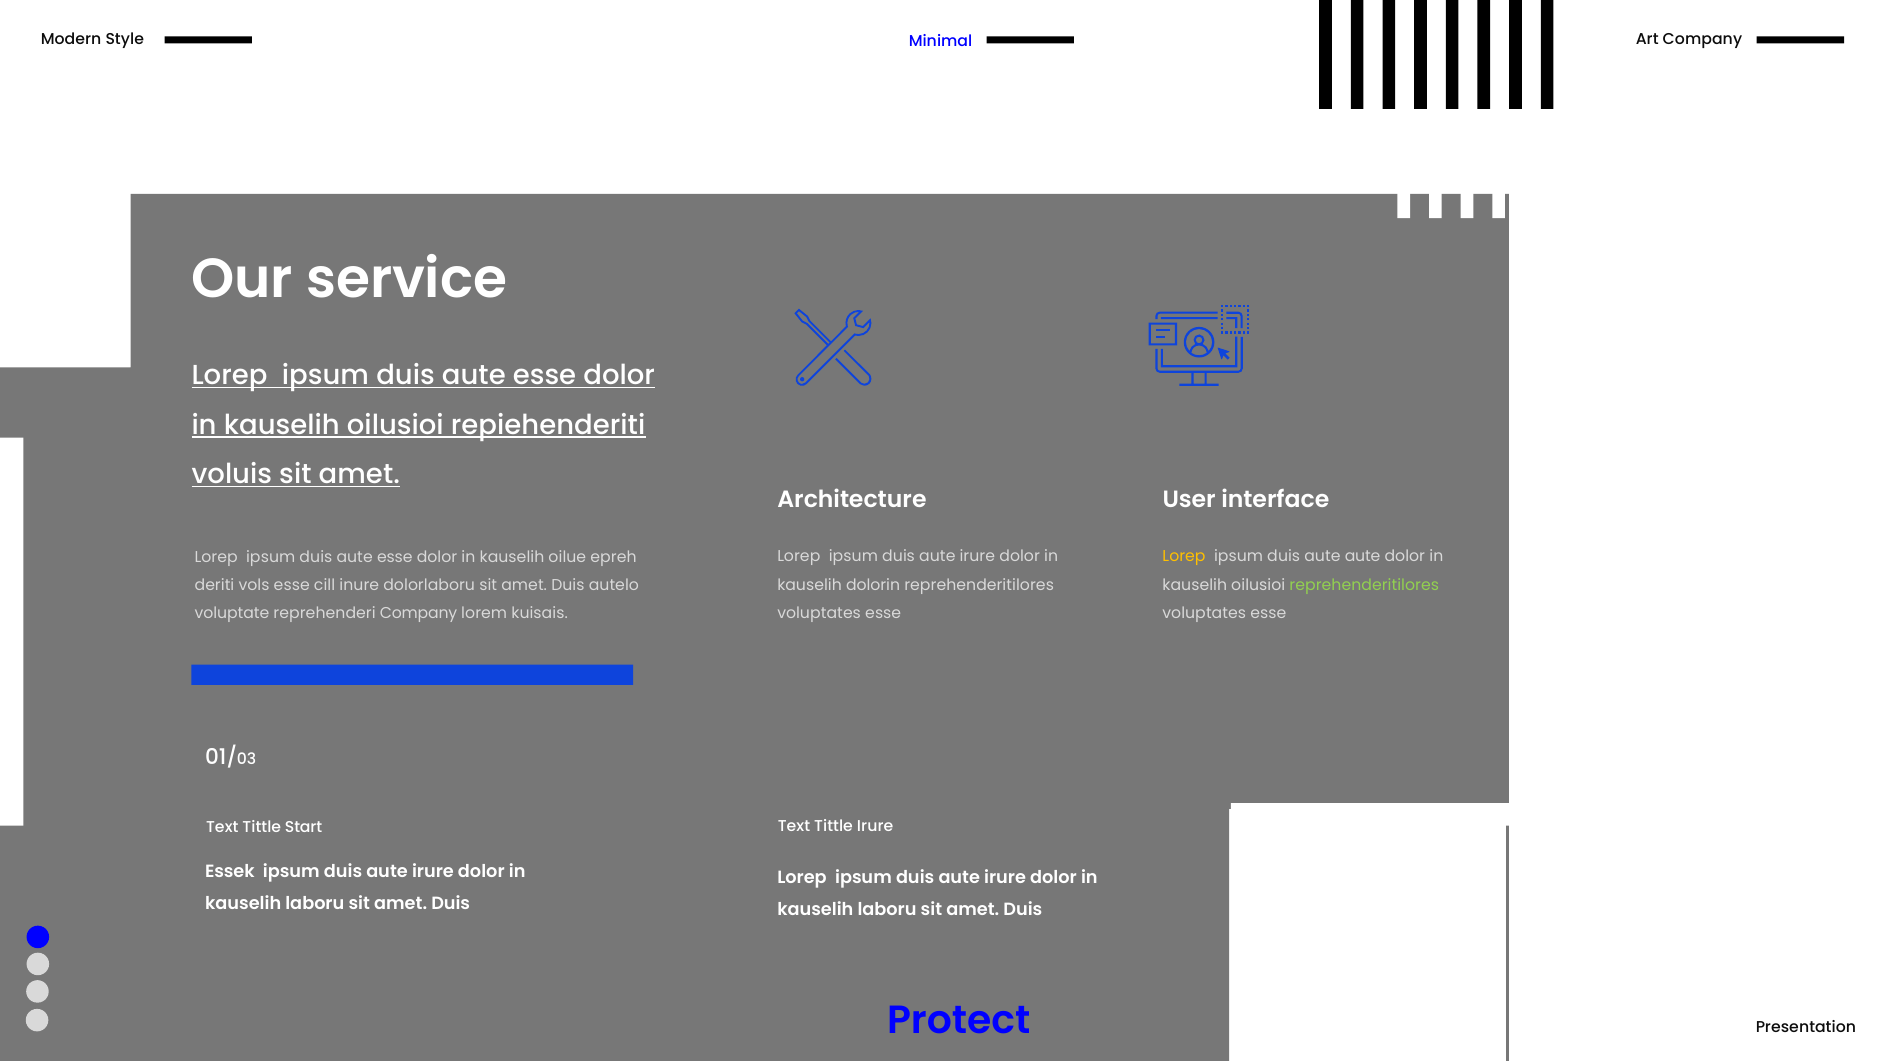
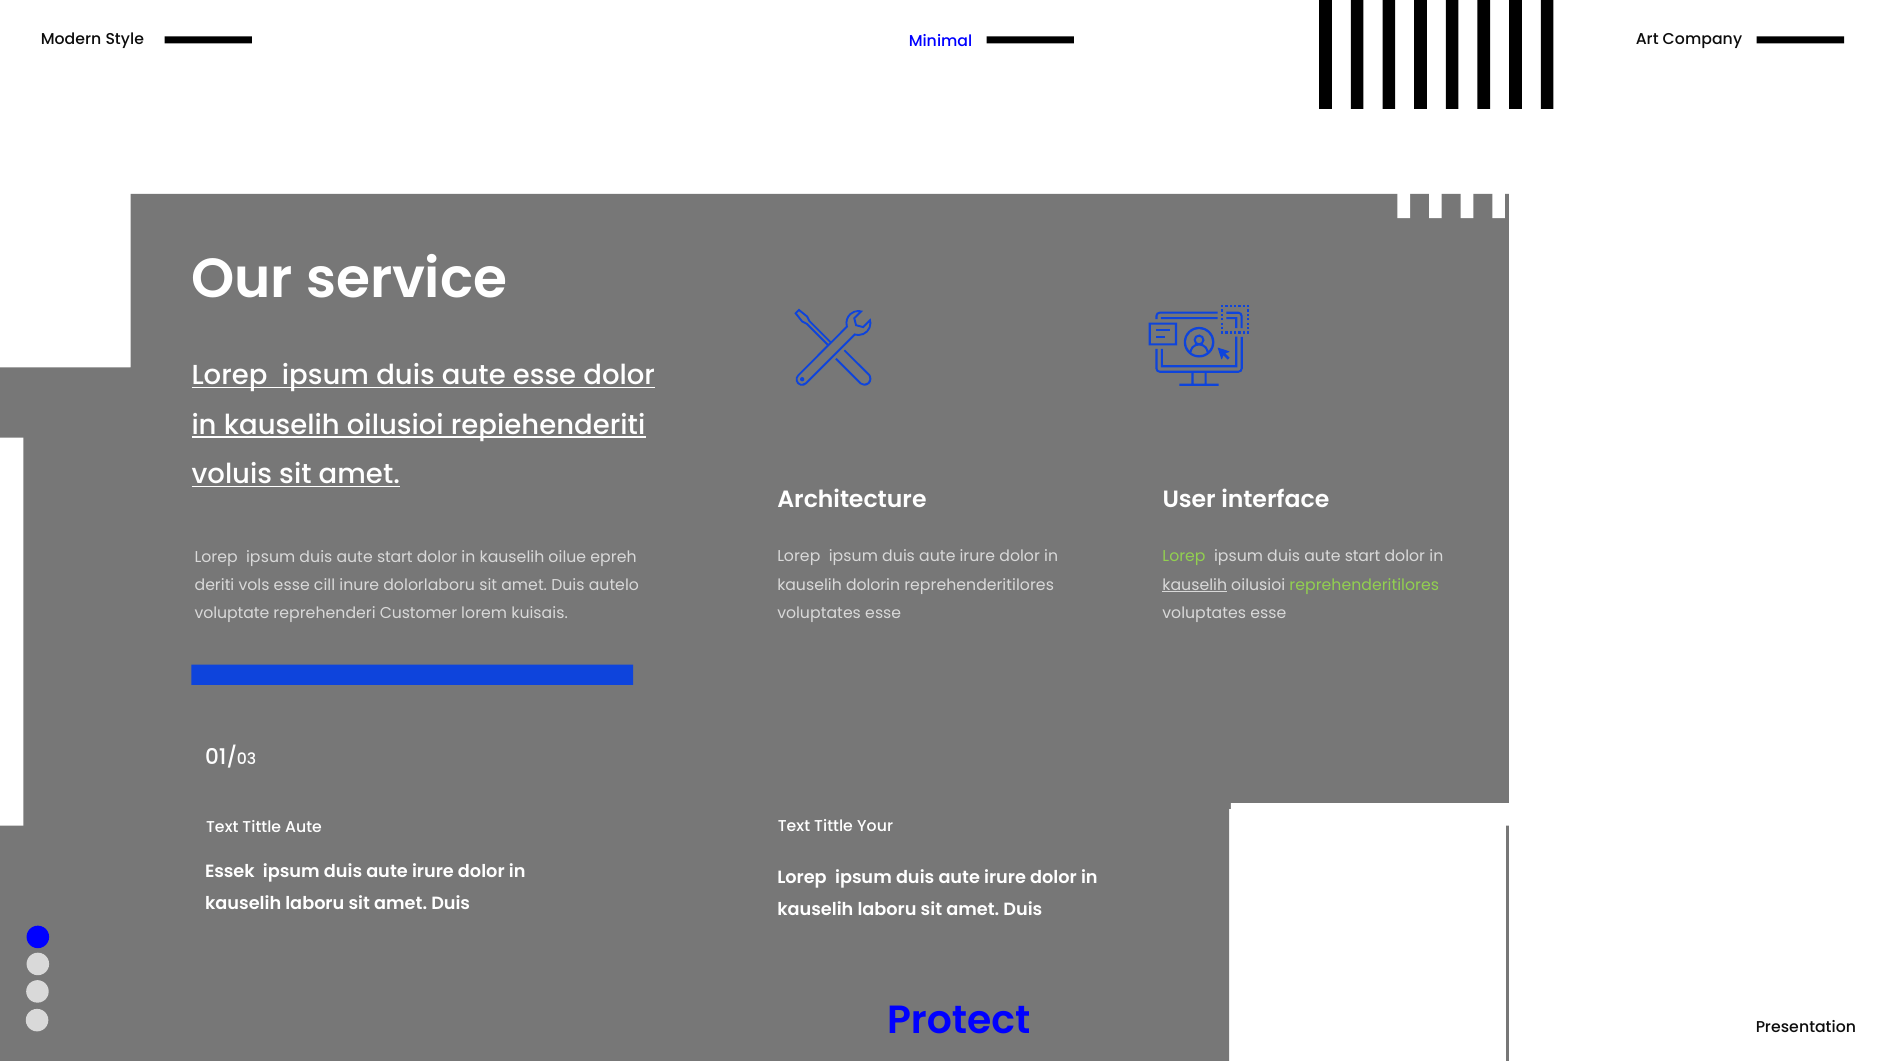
Lorep at (1184, 557) colour: yellow -> light green
aute at (1363, 557): aute -> start
esse at (395, 557): esse -> start
kauselih at (1195, 585) underline: none -> present
reprehenderi Company: Company -> Customer
Tittle Irure: Irure -> Your
Tittle Start: Start -> Aute
